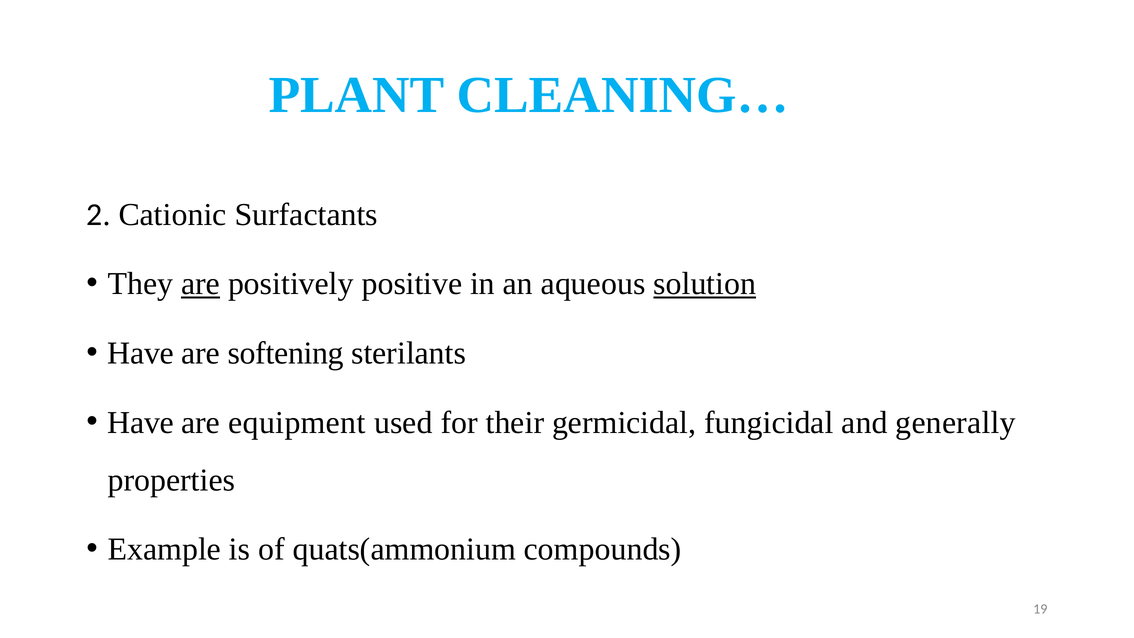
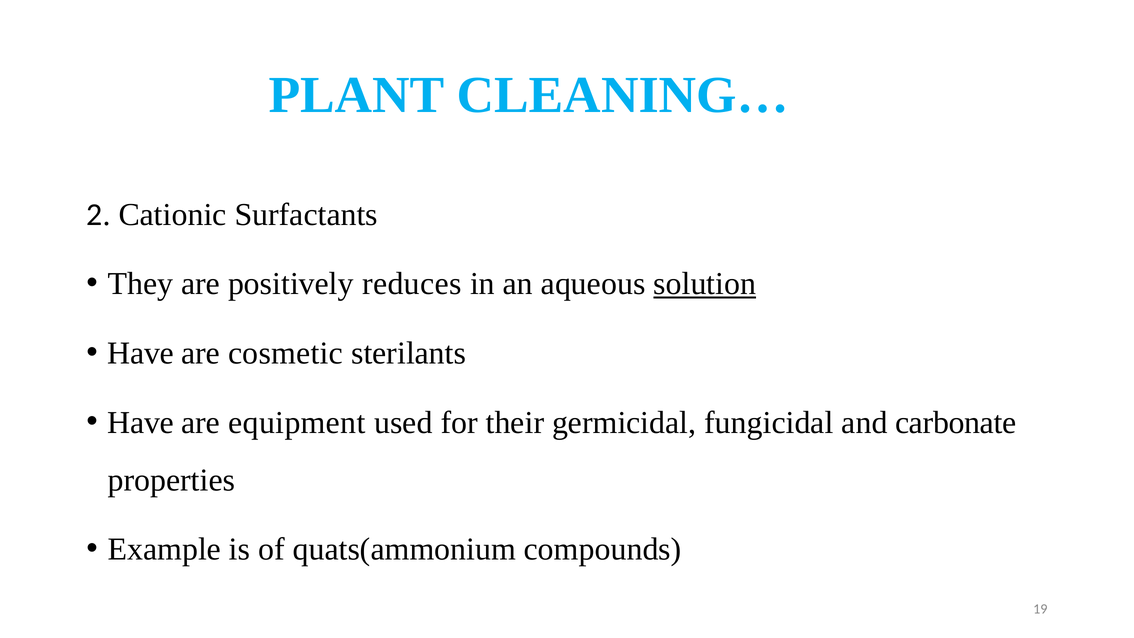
are at (201, 284) underline: present -> none
positive: positive -> reduces
softening: softening -> cosmetic
generally: generally -> carbonate
